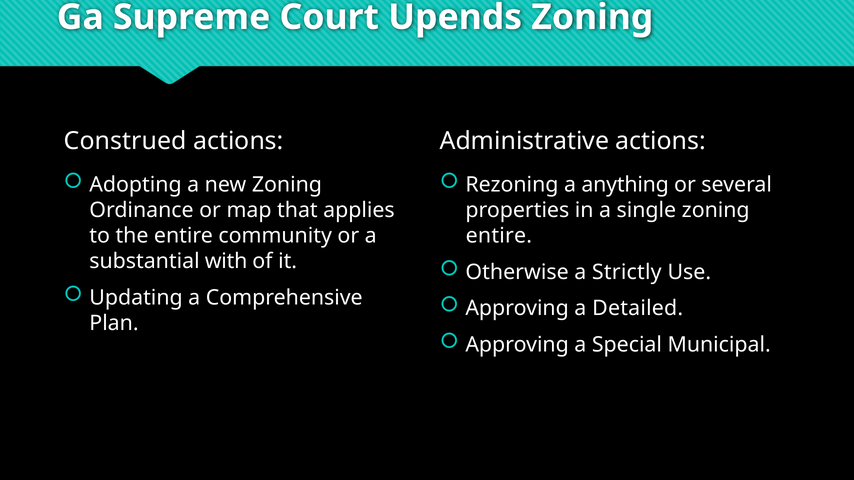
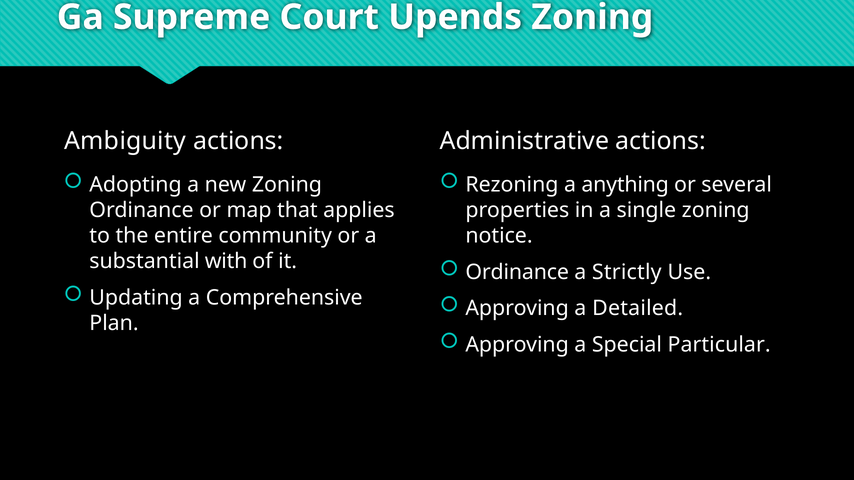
Construed: Construed -> Ambiguity
entire at (499, 236): entire -> notice
Otherwise at (517, 272): Otherwise -> Ordinance
Municipal: Municipal -> Particular
